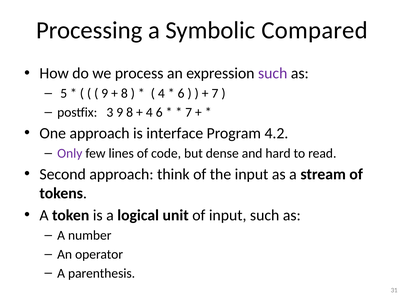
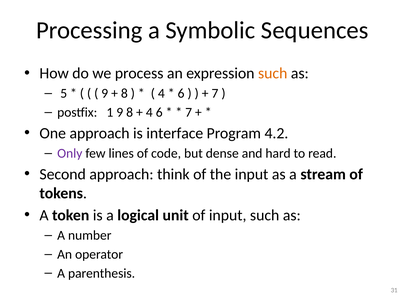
Compared: Compared -> Sequences
such at (273, 73) colour: purple -> orange
3: 3 -> 1
